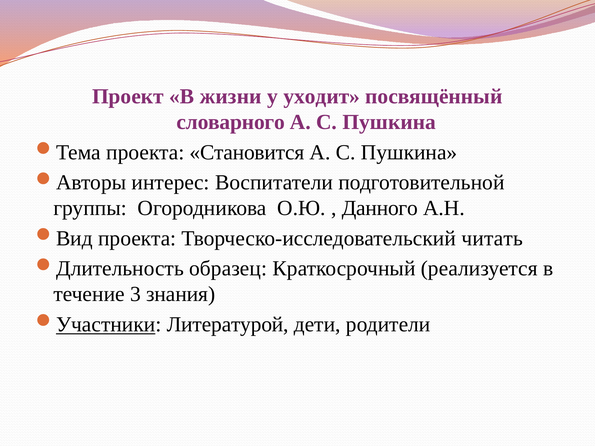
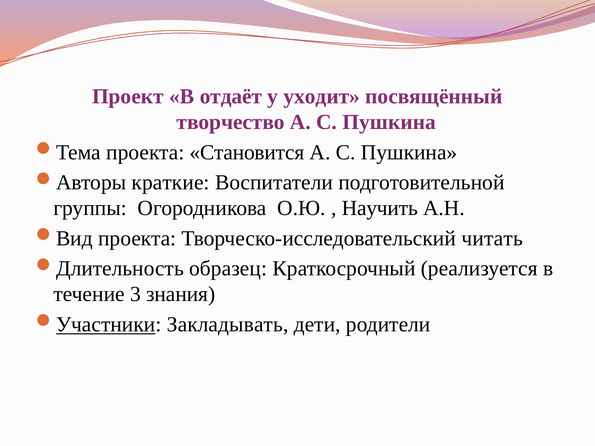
жизни: жизни -> отдаёт
словарного: словарного -> творчество
интерес: интерес -> краткие
Данного: Данного -> Научить
Литературой: Литературой -> Закладывать
